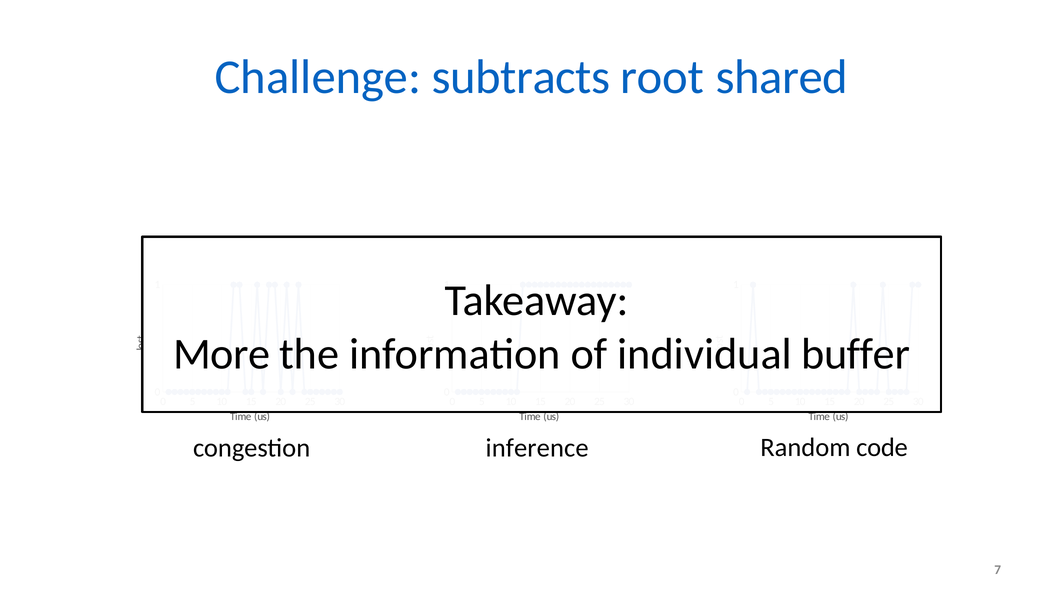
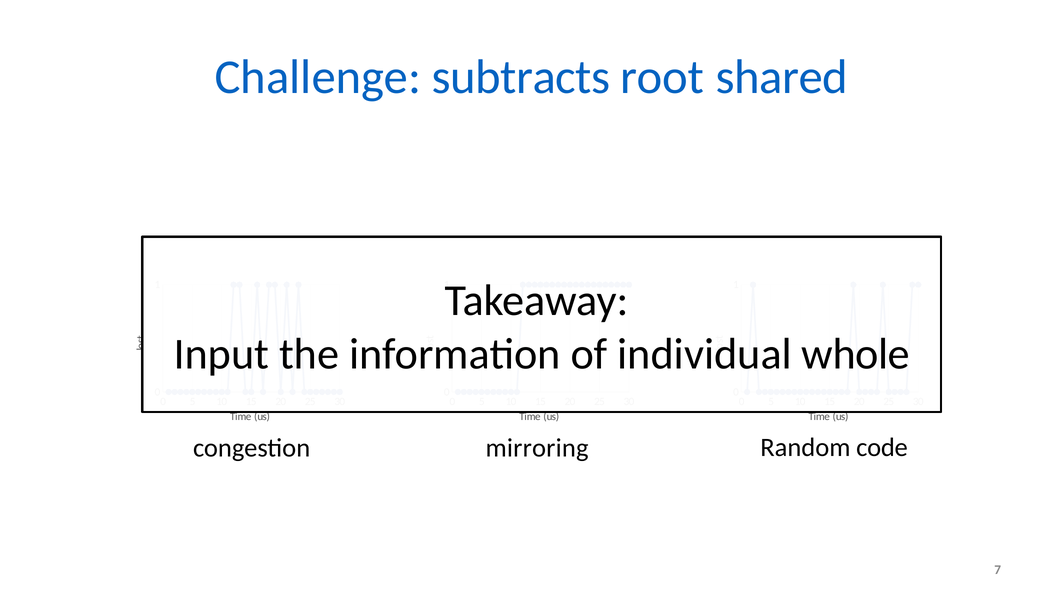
More: More -> Input
buffer: buffer -> whole
inference: inference -> mirroring
